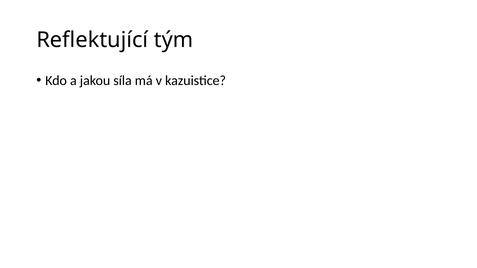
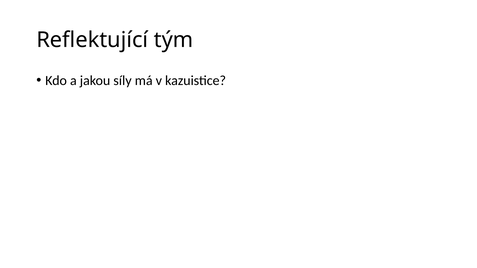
síla: síla -> síly
